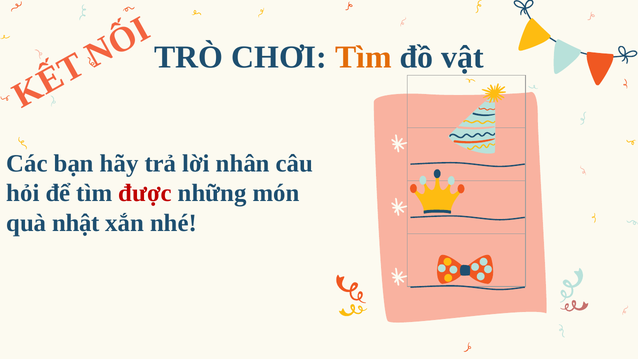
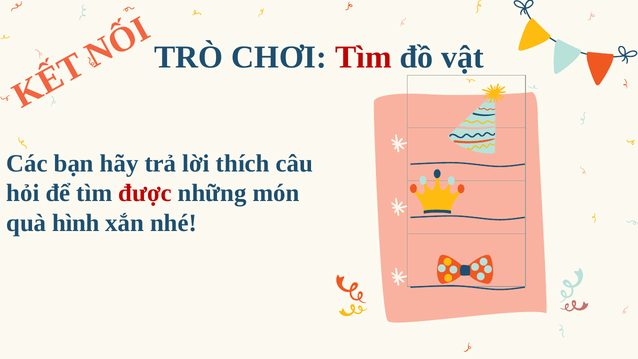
Tìm at (363, 57) colour: orange -> red
nhân: nhân -> thích
nhật: nhật -> hình
